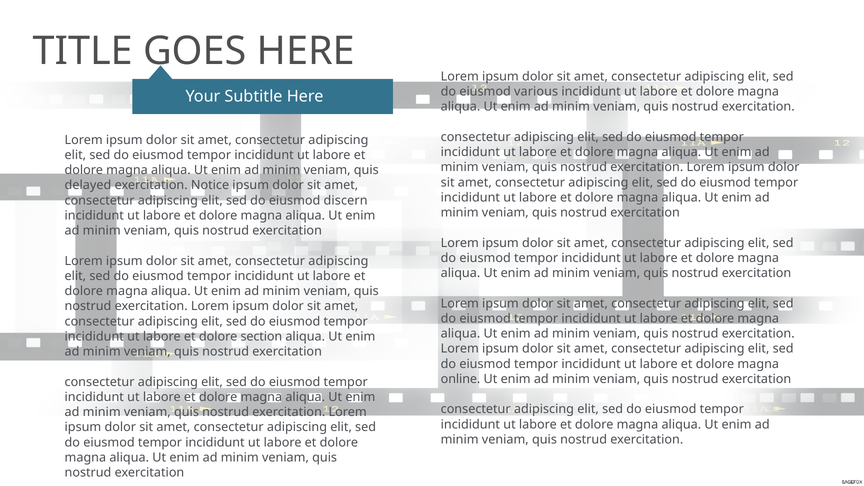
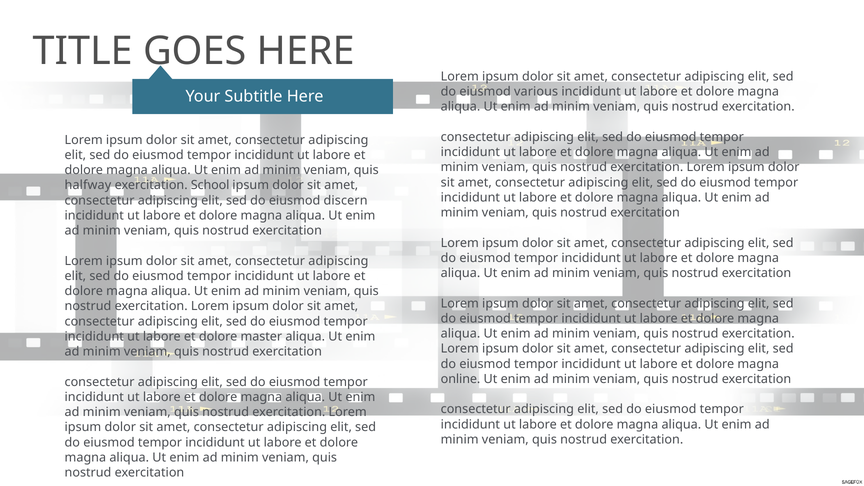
delayed: delayed -> halfway
Notice: Notice -> School
section: section -> master
